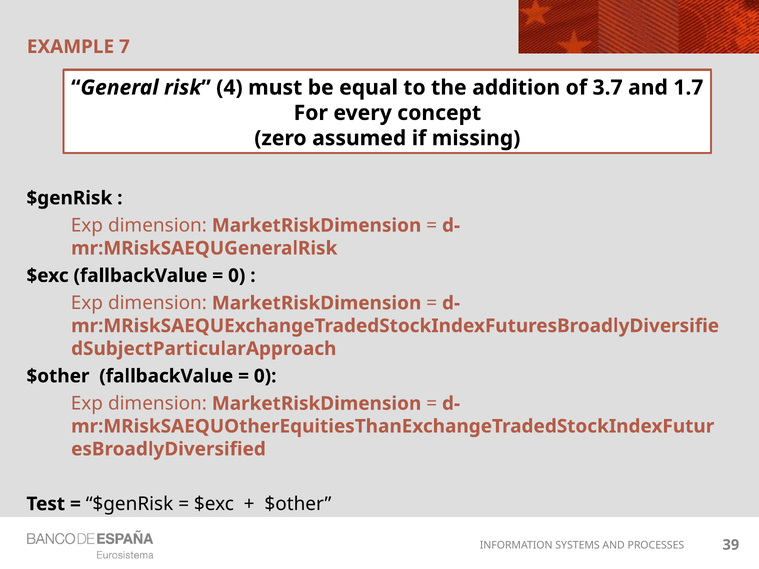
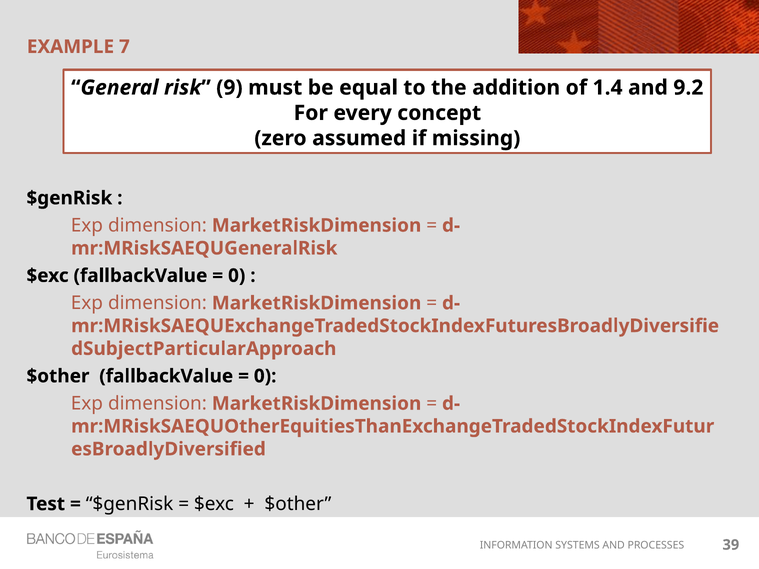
4: 4 -> 9
3.7: 3.7 -> 1.4
1.7: 1.7 -> 9.2
